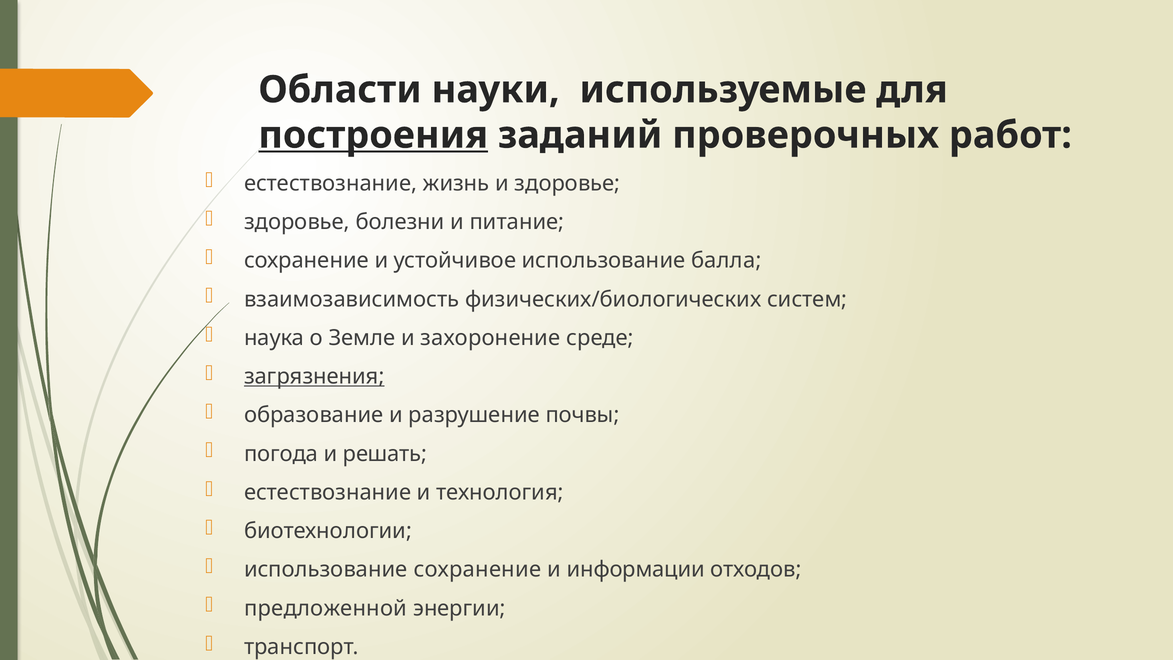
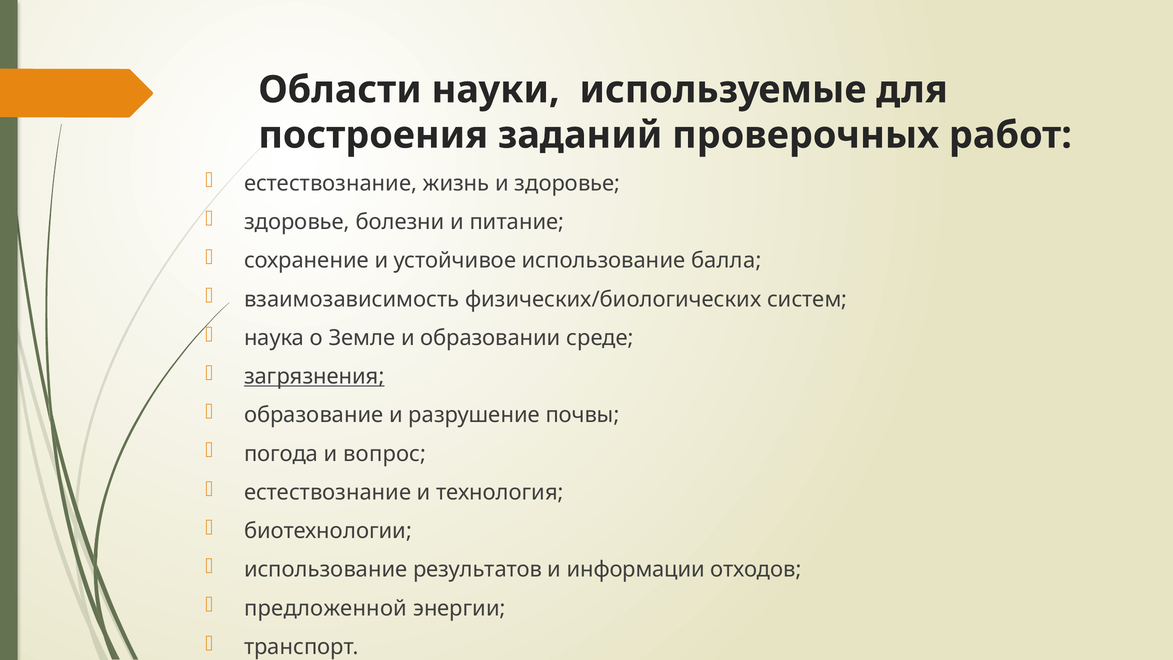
построения underline: present -> none
захоронение: захоронение -> образовании
решать: решать -> вопрос
использование сохранение: сохранение -> результатов
